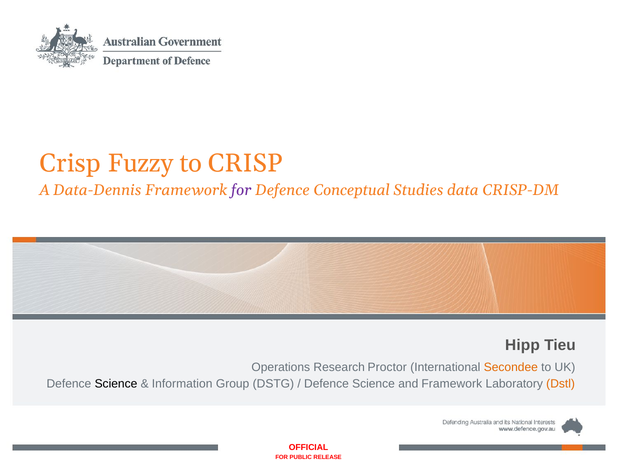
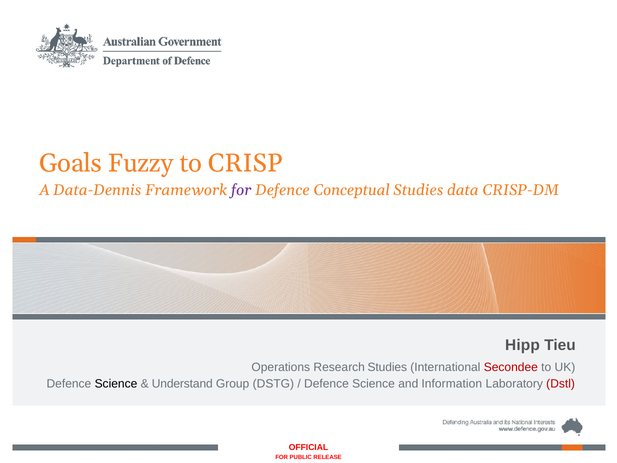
Crisp at (70, 163): Crisp -> Goals
Research Proctor: Proctor -> Studies
Secondee colour: orange -> red
Information: Information -> Understand
and Framework: Framework -> Information
Dstl colour: orange -> red
